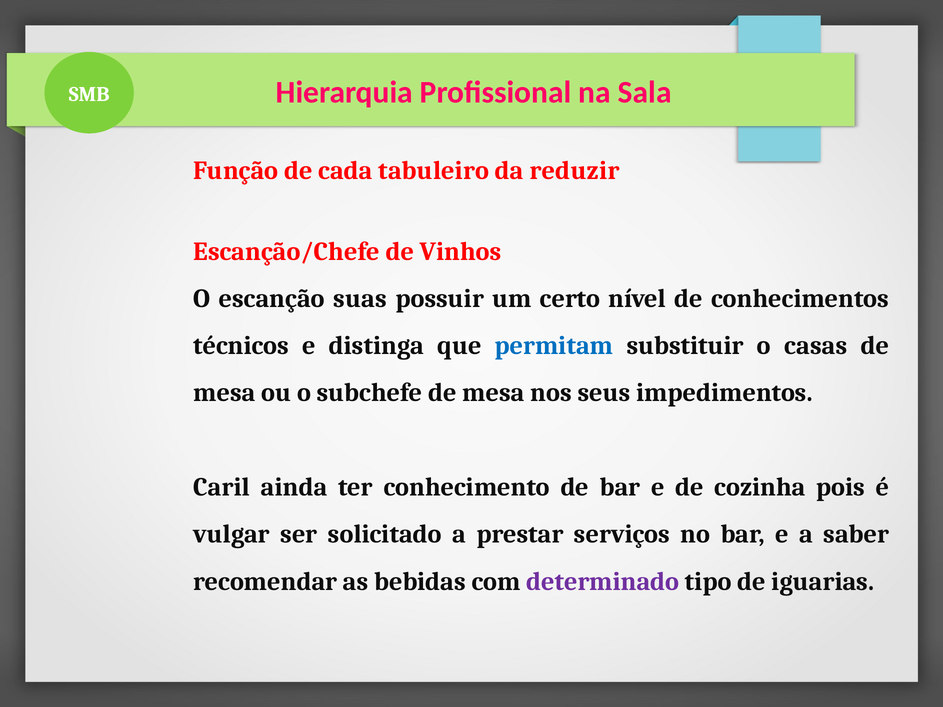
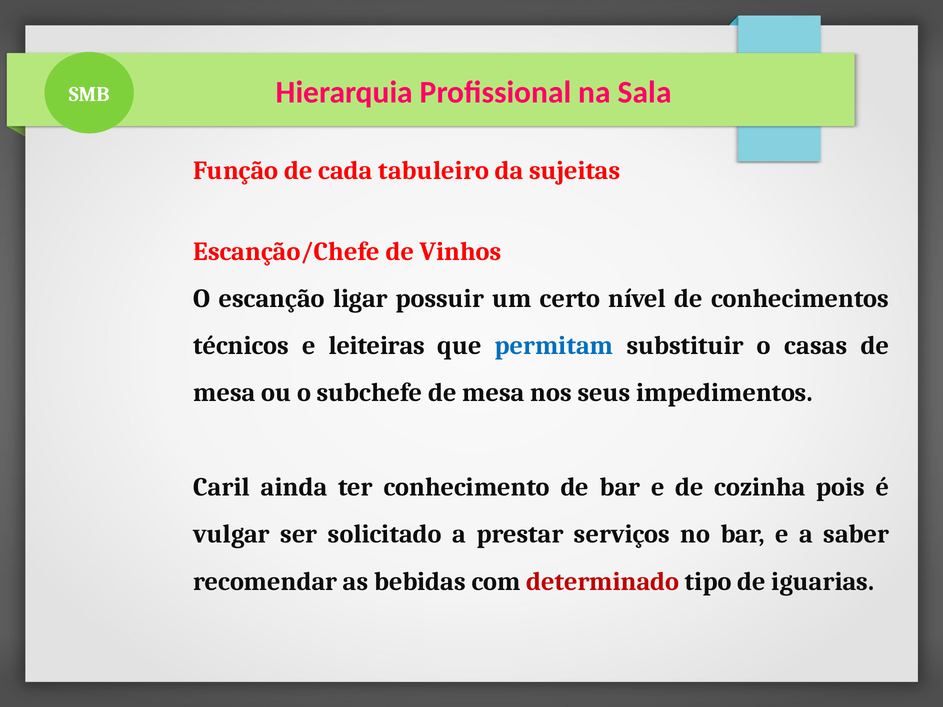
reduzir: reduzir -> sujeitas
suas: suas -> ligar
distinga: distinga -> leiteiras
determinado colour: purple -> red
